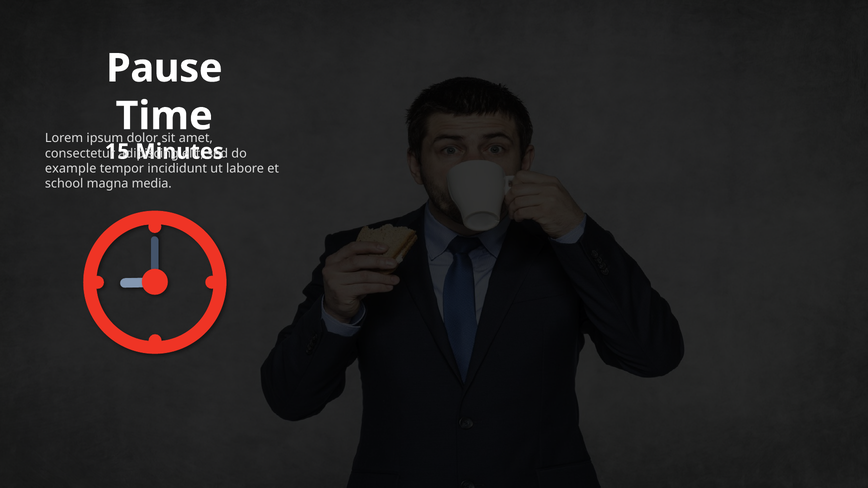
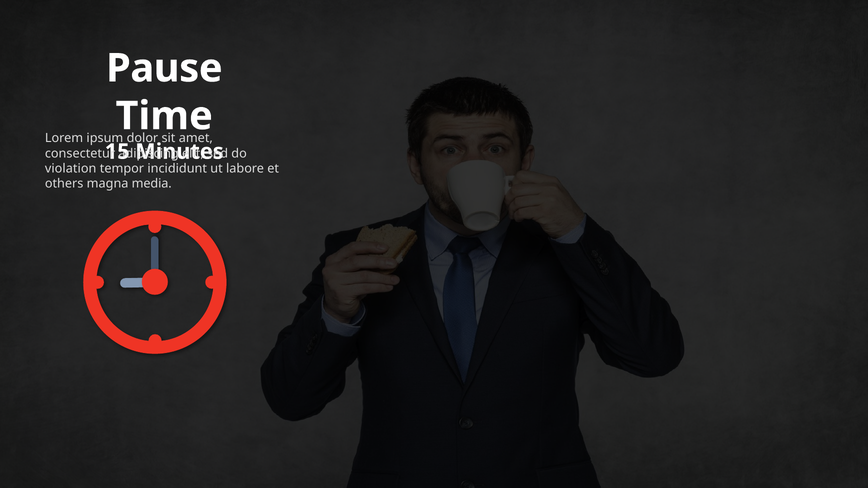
example: example -> violation
school: school -> others
